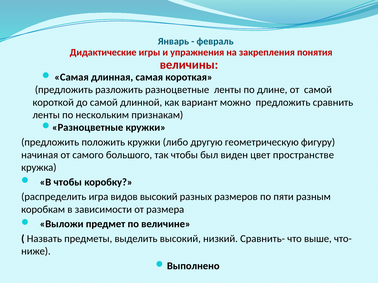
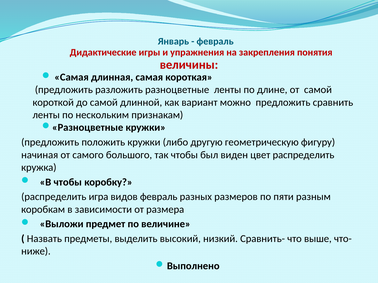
цвет пространстве: пространстве -> распределить
видов высокий: высокий -> февраль
